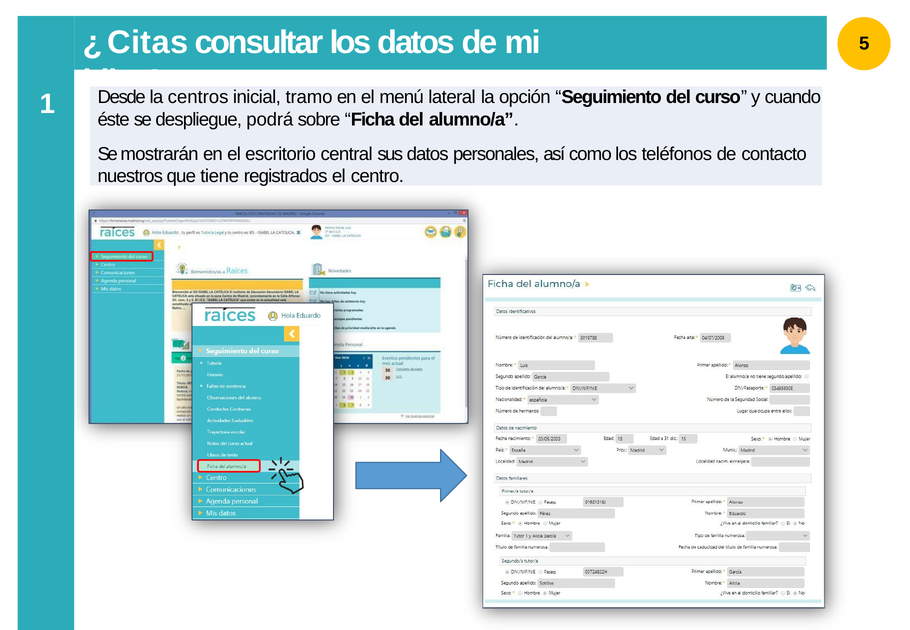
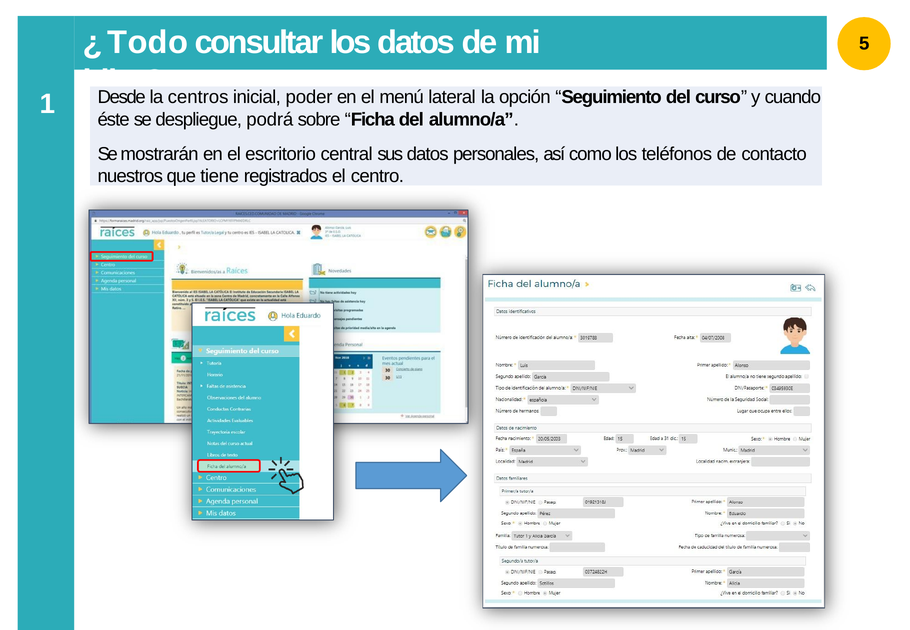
Citas: Citas -> Todo
tramo: tramo -> poder
